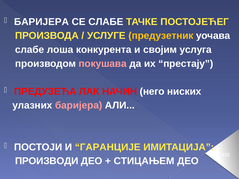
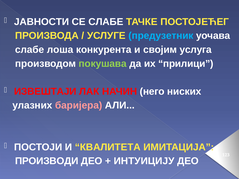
БАРИЈЕРА at (42, 22): БАРИЈЕРА -> ЈАВНОСТИ
предузетник colour: yellow -> light blue
покушава colour: pink -> light green
престају: престају -> прилици
ПРЕДУЗЕЋА: ПРЕДУЗЕЋА -> ИЗВЕШТАЈИ
ГАРАНЦИЈЕ: ГАРАНЦИЈЕ -> КВАЛИТЕТА
СТИЦАЊЕМ: СТИЦАЊЕМ -> ИНТУИЦИЈУ
